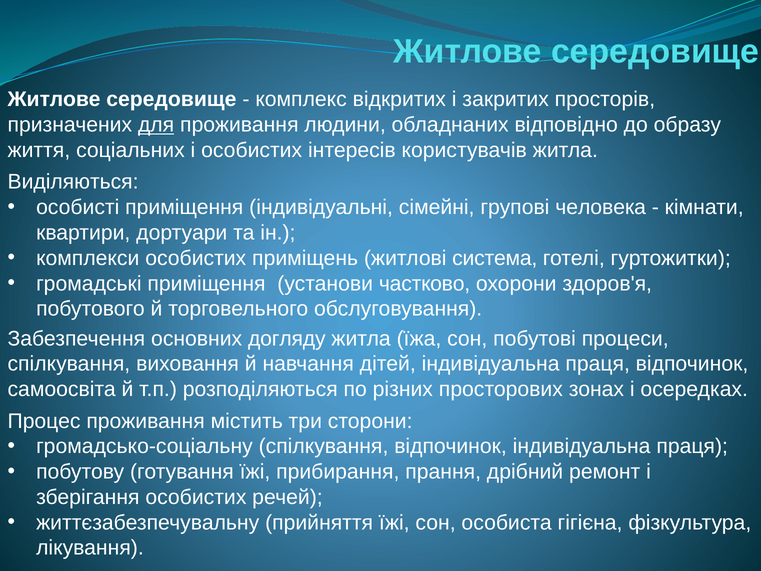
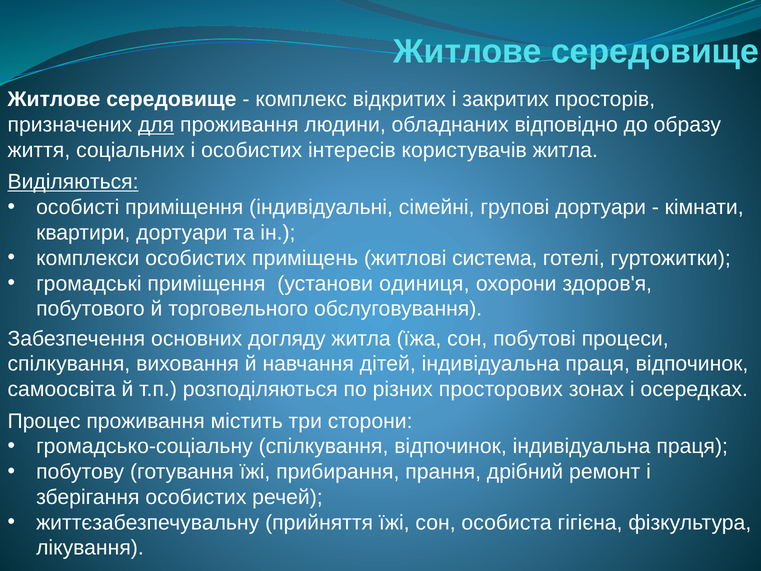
Виділяються underline: none -> present
групові человека: человека -> дортуари
частково: частково -> одиниця
